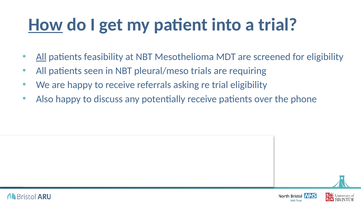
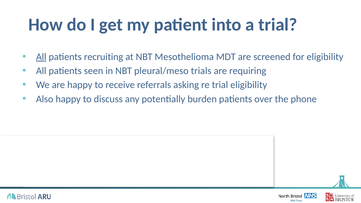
How underline: present -> none
feasibility: feasibility -> recruiting
potentially receive: receive -> burden
